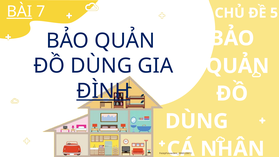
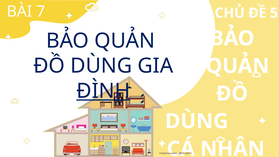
BÀI underline: present -> none
